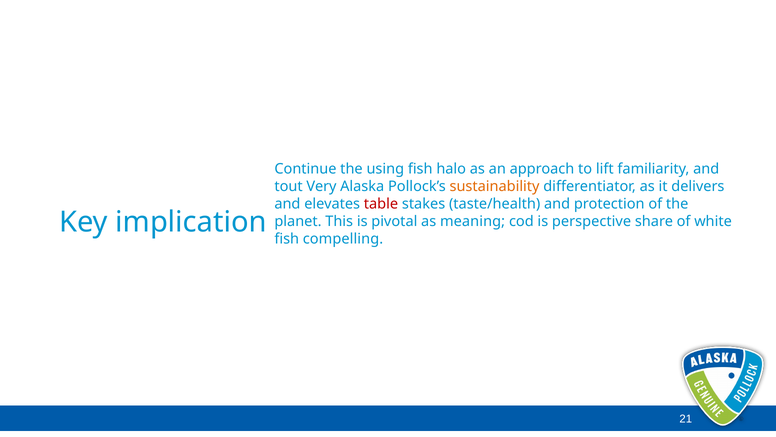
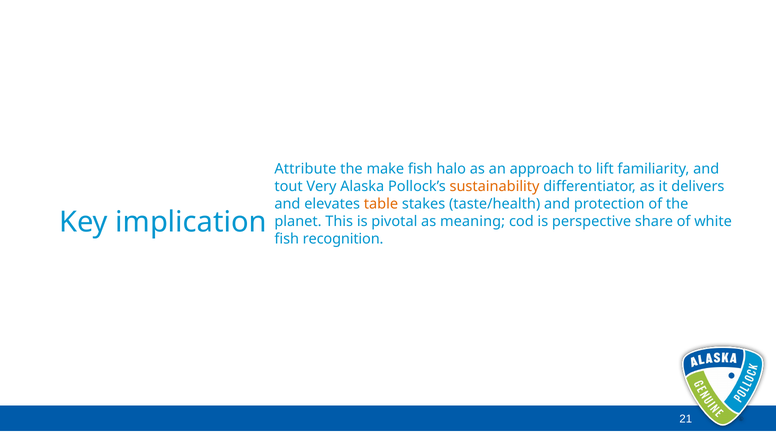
Continue: Continue -> Attribute
using: using -> make
table colour: red -> orange
compelling: compelling -> recognition
